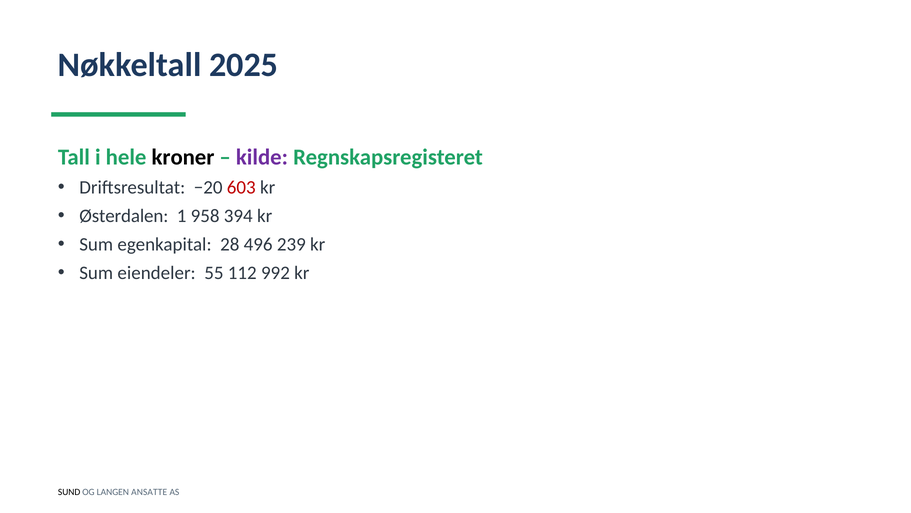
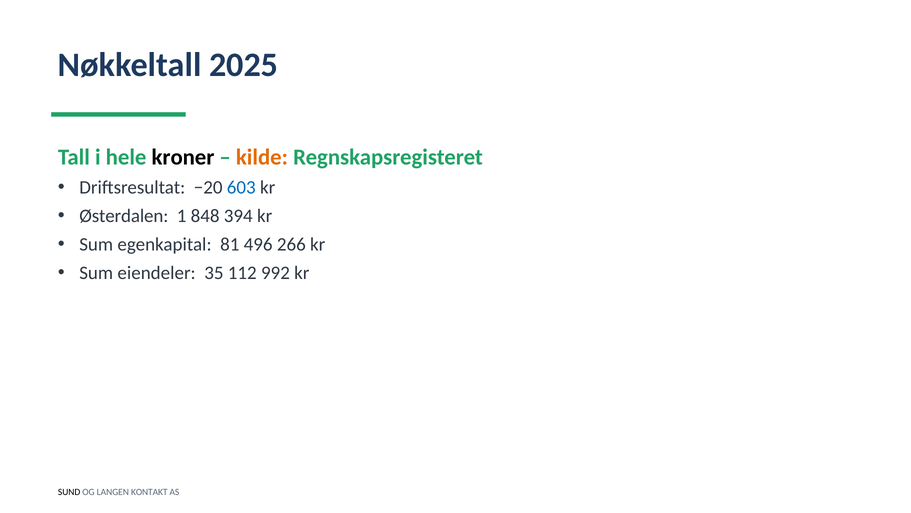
kilde colour: purple -> orange
603 colour: red -> blue
958: 958 -> 848
28: 28 -> 81
239: 239 -> 266
55: 55 -> 35
ANSATTE: ANSATTE -> KONTAKT
